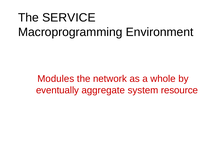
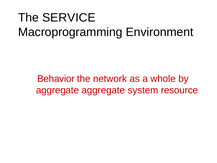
Modules: Modules -> Behavior
eventually at (57, 90): eventually -> aggregate
